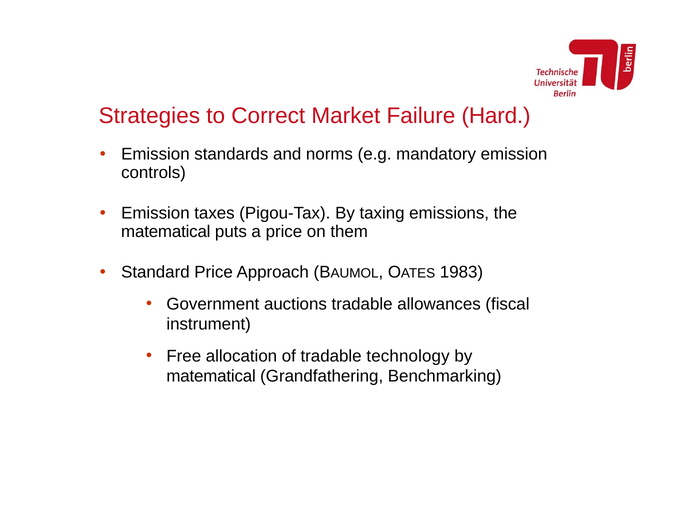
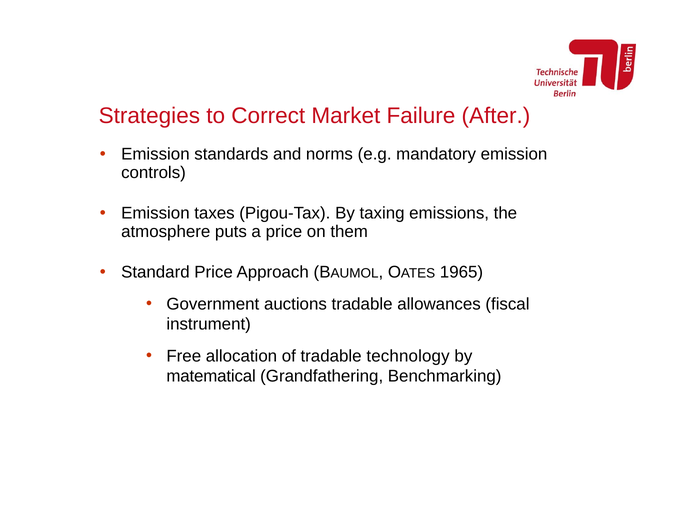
Hard: Hard -> After
matematical at (166, 232): matematical -> atmosphere
1983: 1983 -> 1965
